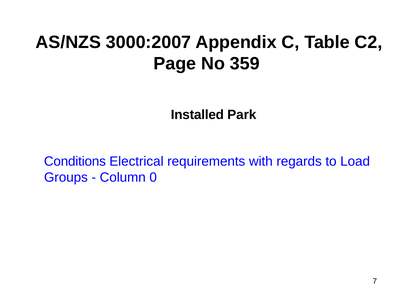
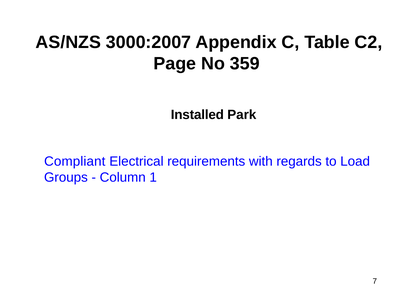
Conditions: Conditions -> Compliant
0: 0 -> 1
